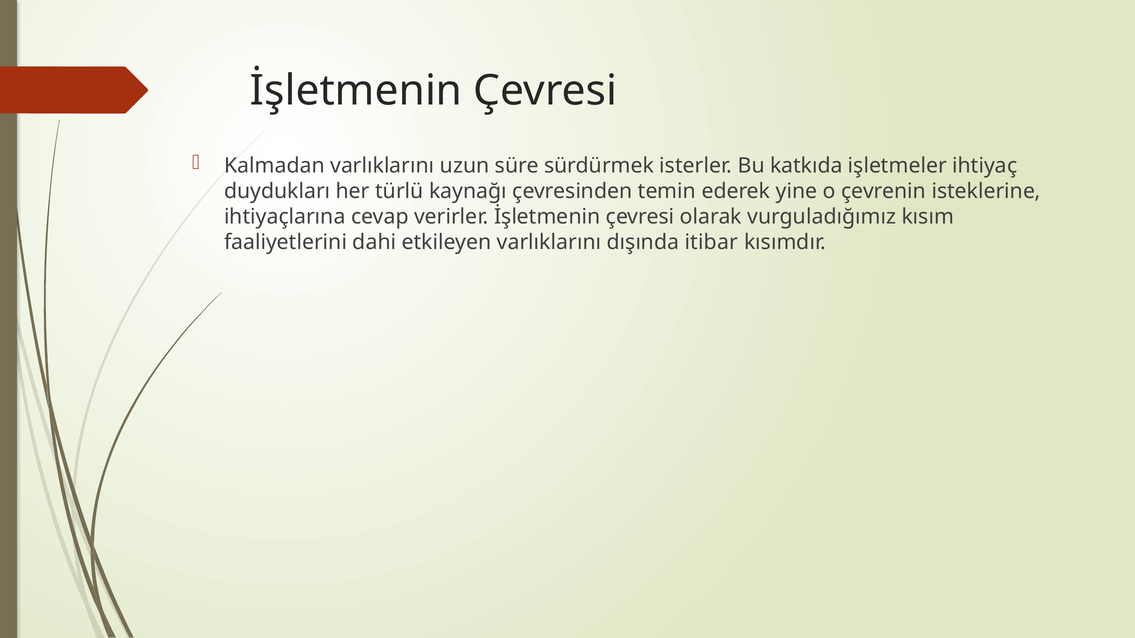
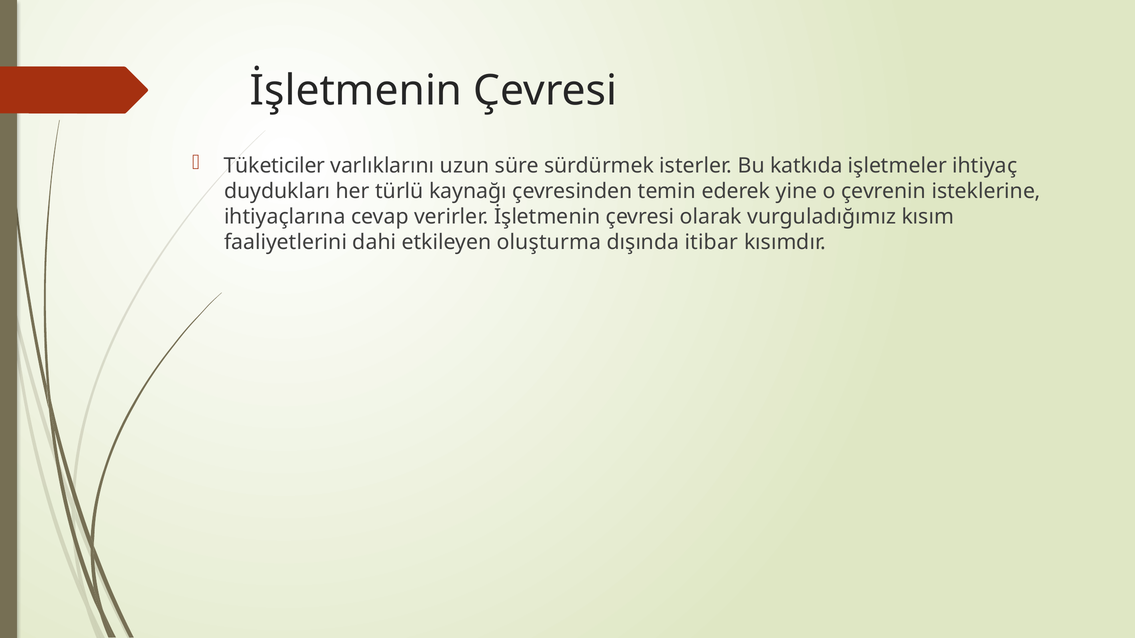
Kalmadan: Kalmadan -> Tüketiciler
etkileyen varlıklarını: varlıklarını -> oluşturma
